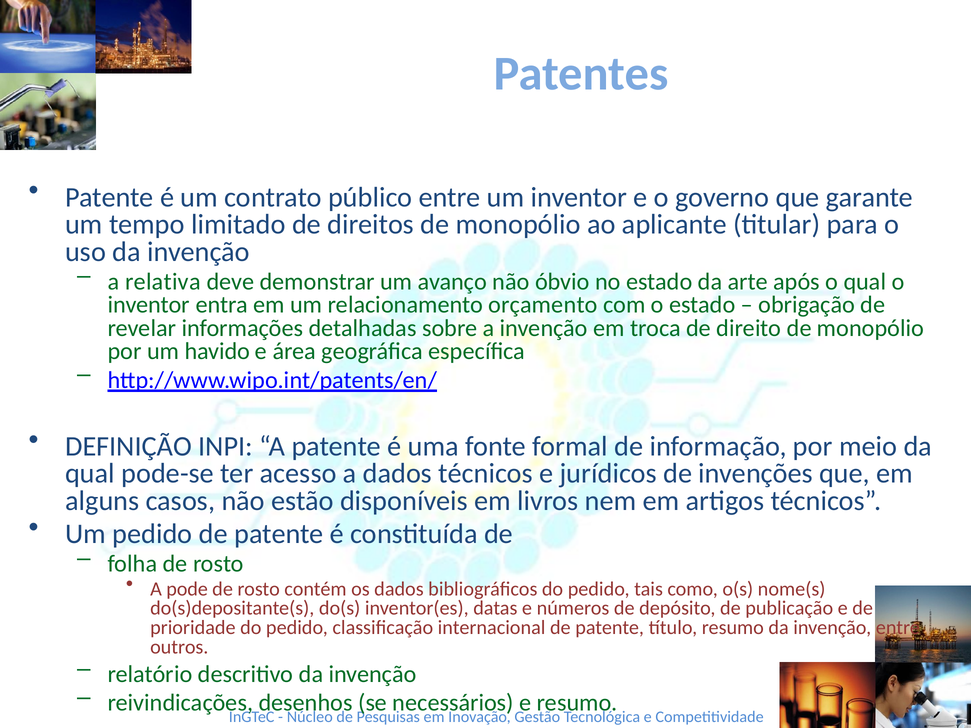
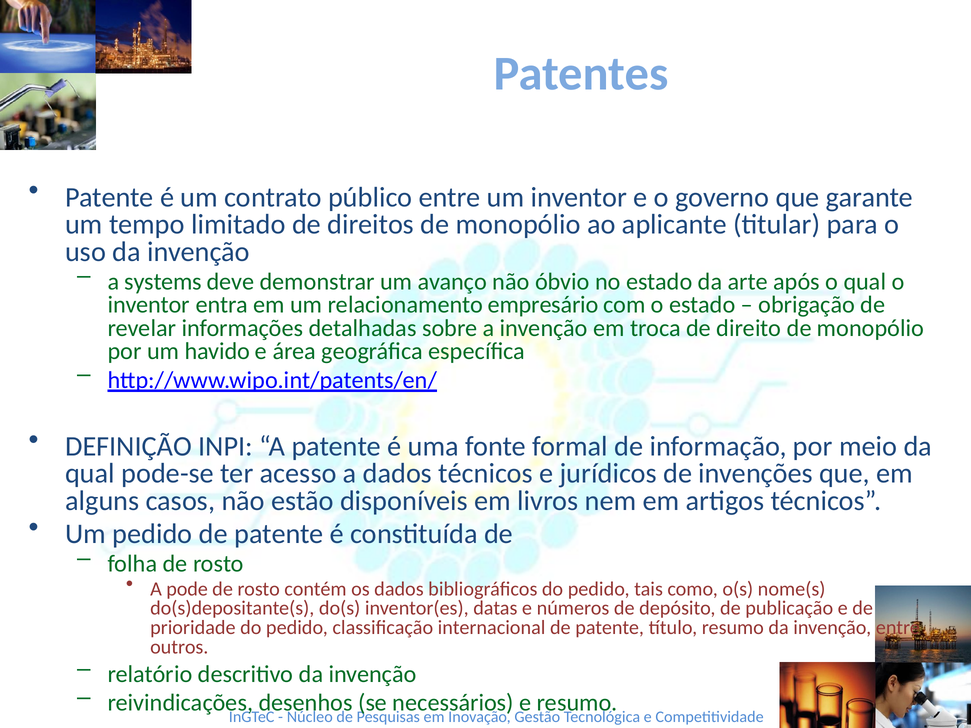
relativa: relativa -> systems
orçamento: orçamento -> empresário
